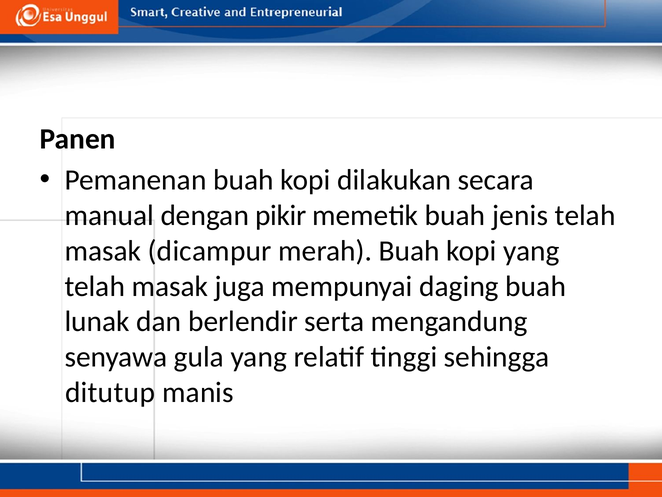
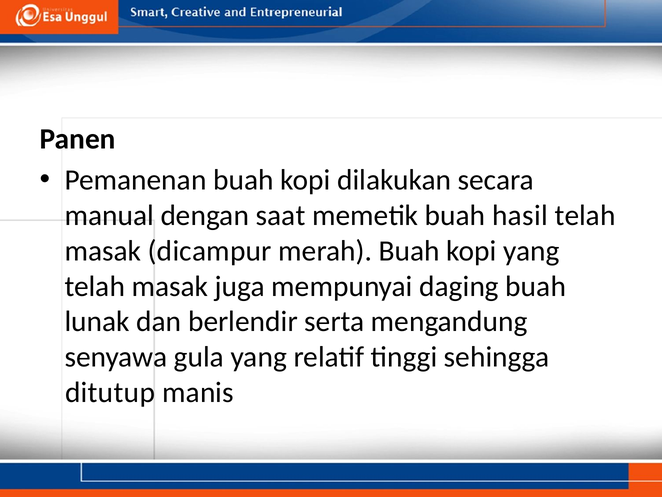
pikir: pikir -> saat
jenis: jenis -> hasil
